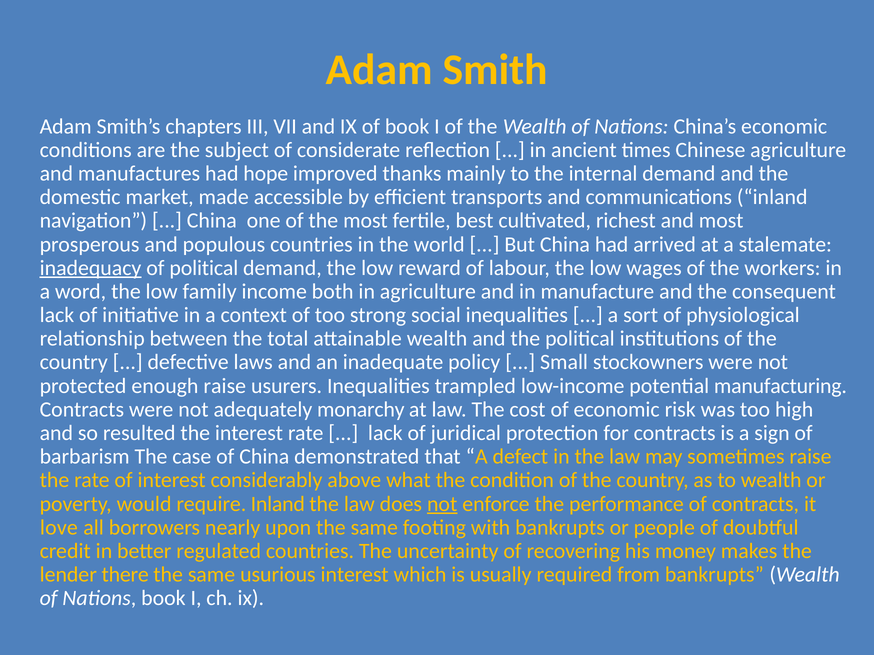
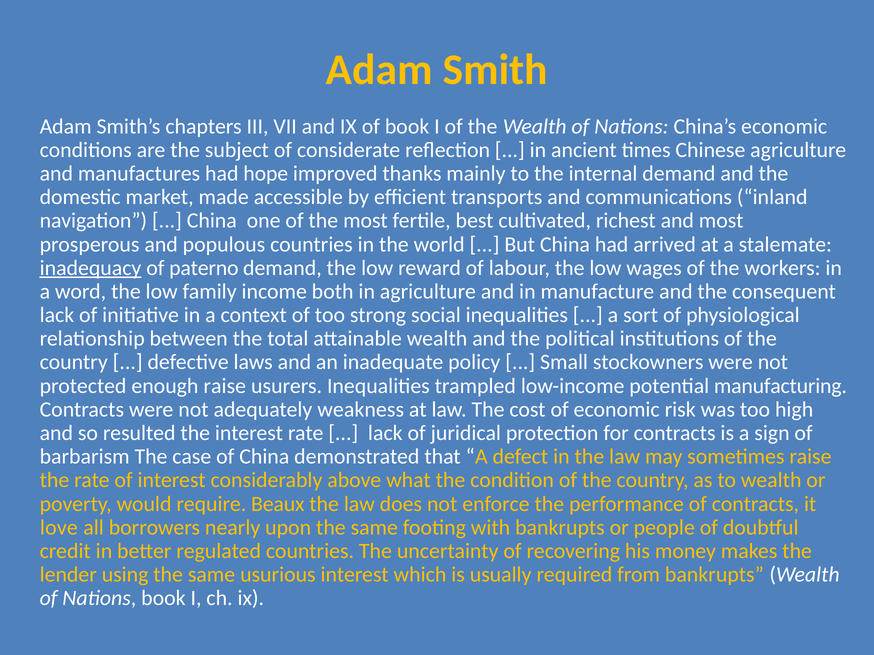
of political: political -> paterno
monarchy: monarchy -> weakness
require Inland: Inland -> Beaux
not at (442, 504) underline: present -> none
there: there -> using
